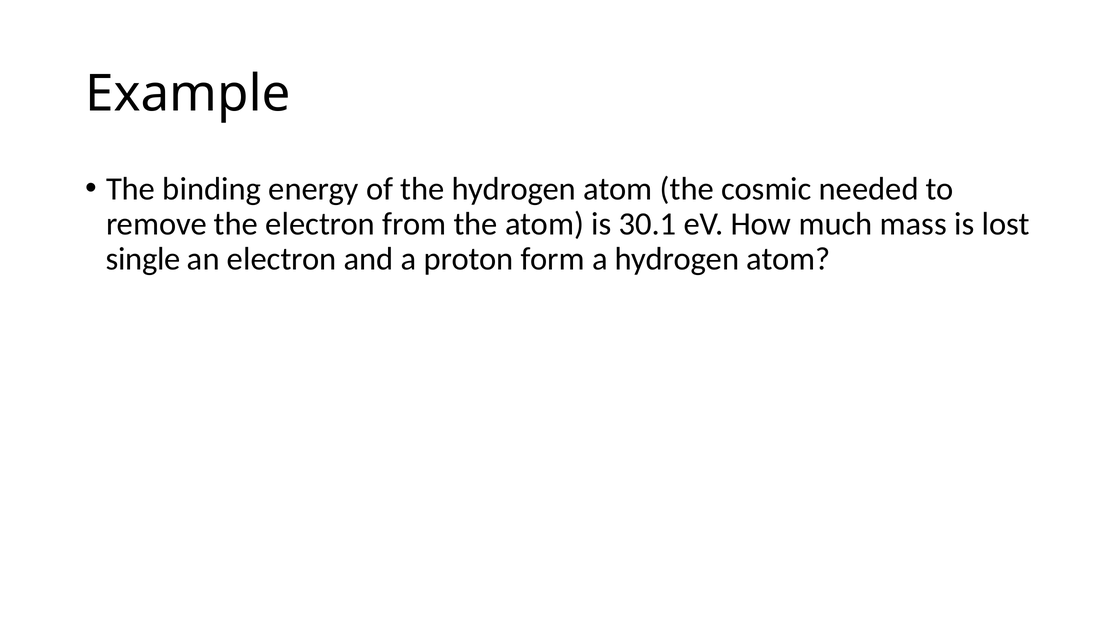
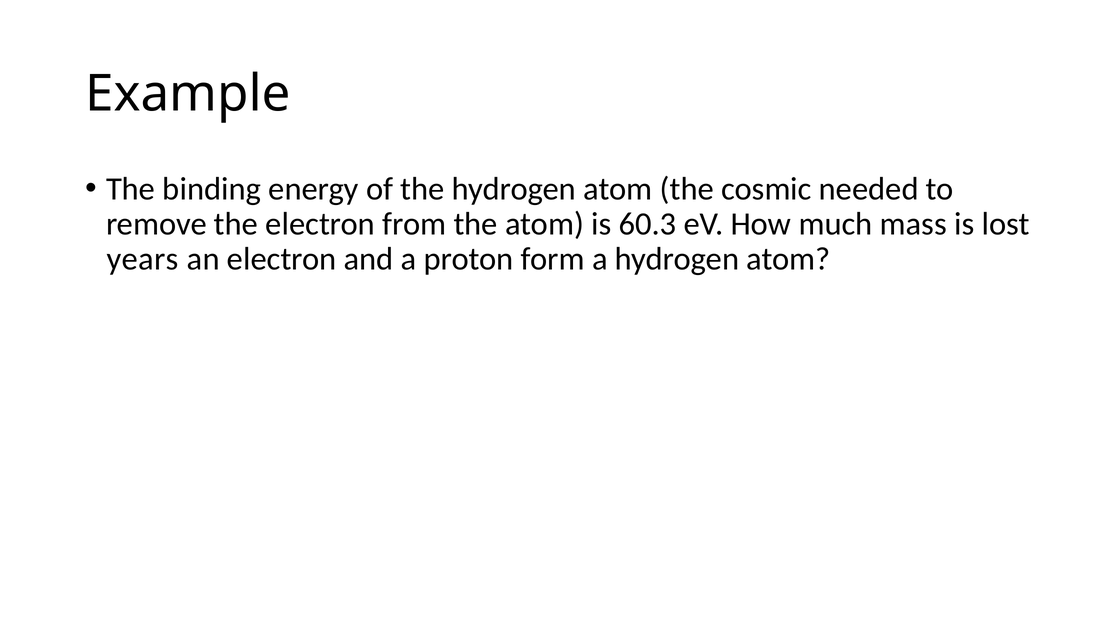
30.1: 30.1 -> 60.3
single: single -> years
